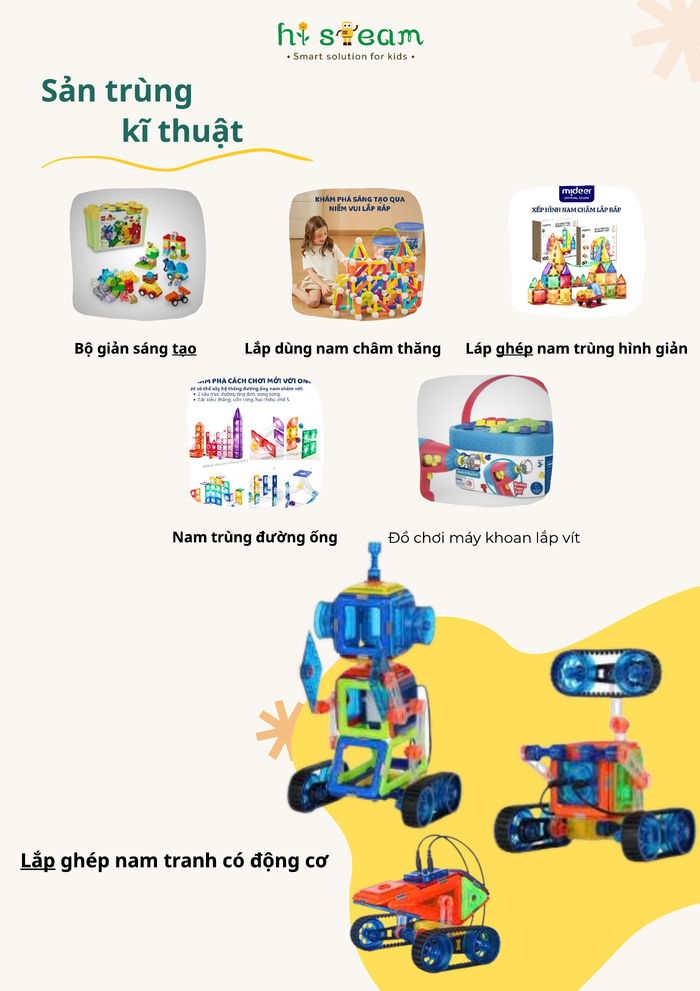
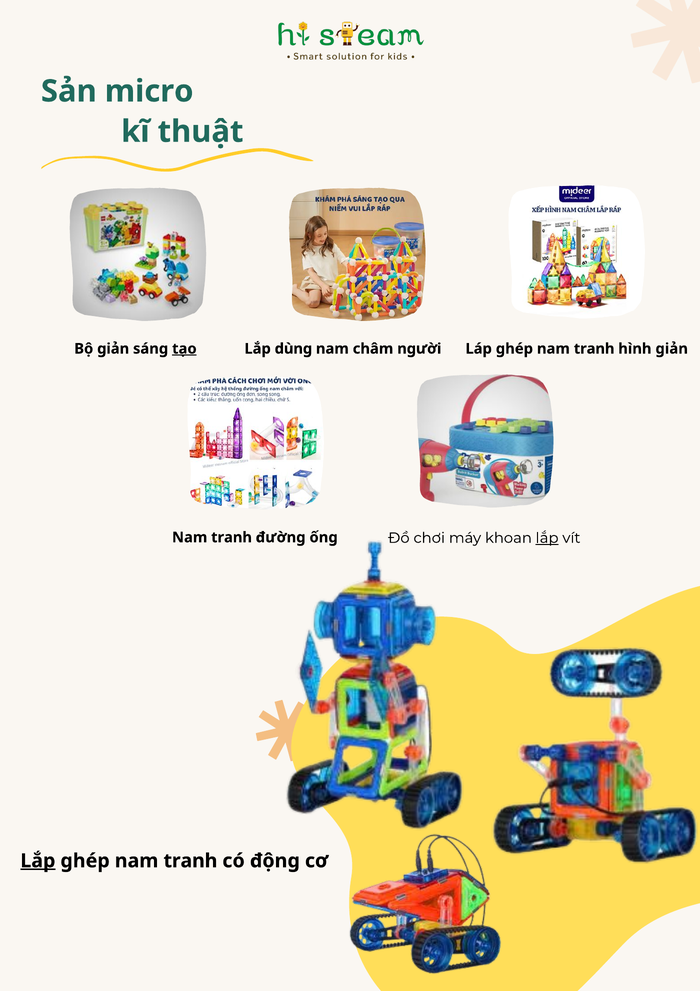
Sản trùng: trùng -> micro
thăng: thăng -> người
ghép at (514, 349) underline: present -> none
trùng at (594, 349): trùng -> tranh
trùng at (232, 537): trùng -> tranh
lắp at (547, 538) underline: none -> present
